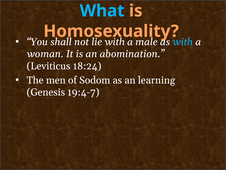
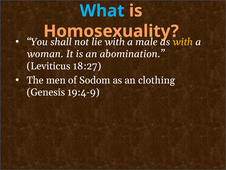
with at (183, 42) colour: light blue -> yellow
18:24: 18:24 -> 18:27
learning: learning -> clothing
19:4-7: 19:4-7 -> 19:4-9
